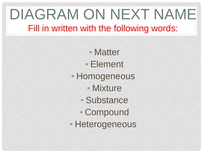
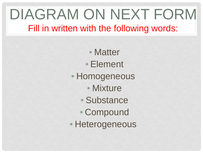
NAME: NAME -> FORM
